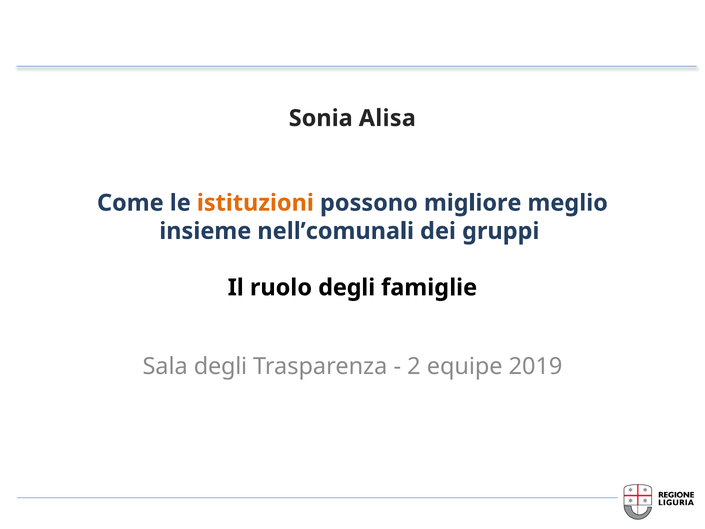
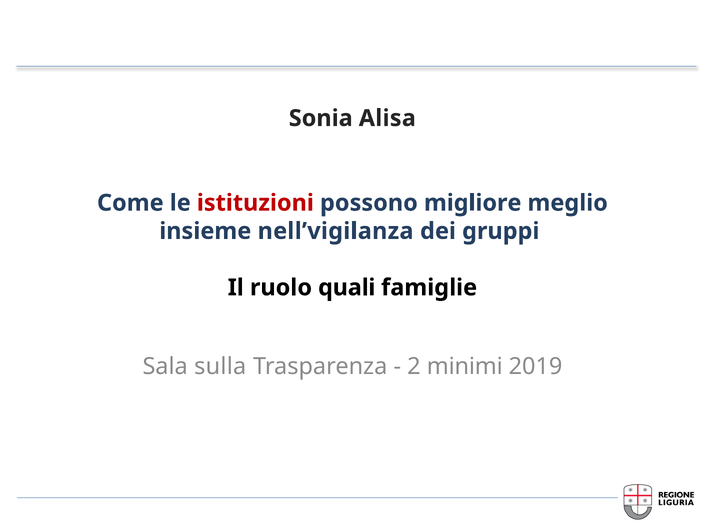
istituzioni colour: orange -> red
nell’comunali: nell’comunali -> nell’vigilanza
ruolo degli: degli -> quali
Sala degli: degli -> sulla
equipe: equipe -> minimi
